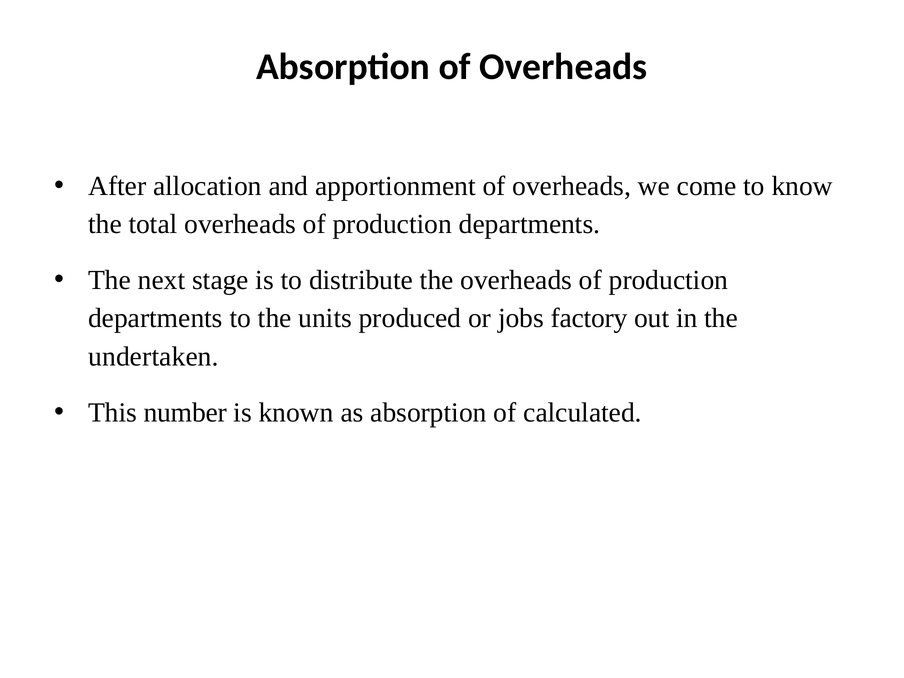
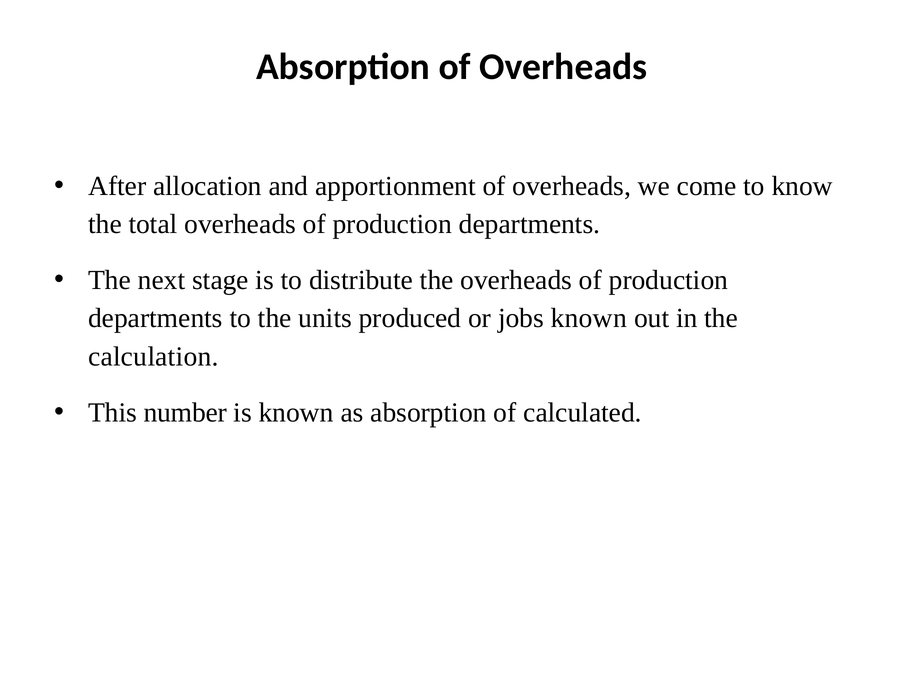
jobs factory: factory -> known
undertaken: undertaken -> calculation
